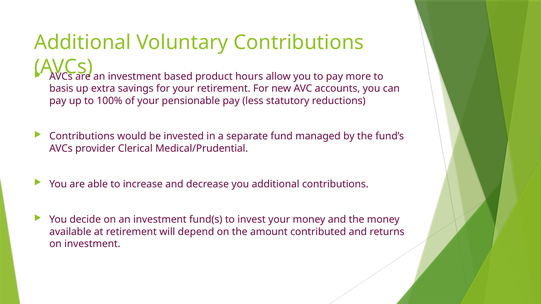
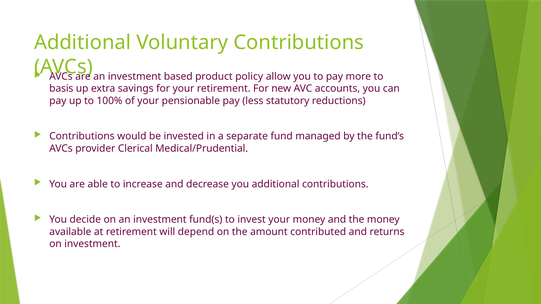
hours: hours -> policy
